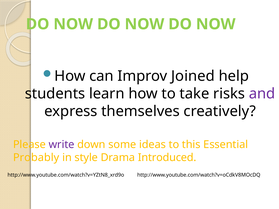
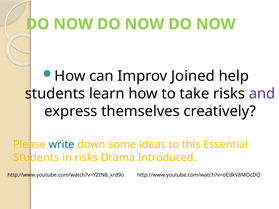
write colour: purple -> blue
Probably at (36, 158): Probably -> Students
in style: style -> risks
